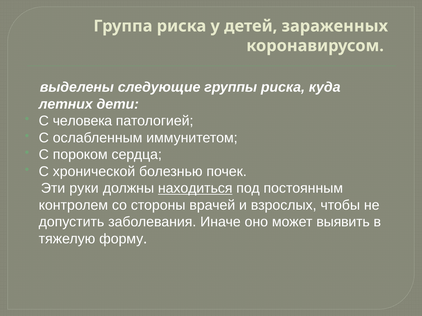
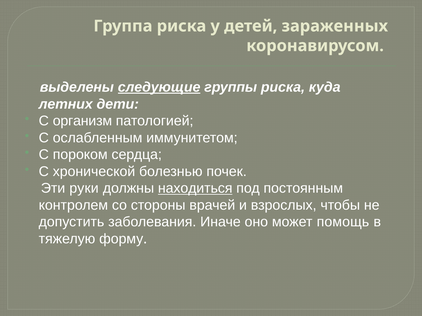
следующие underline: none -> present
человека: человека -> организм
выявить: выявить -> помощь
